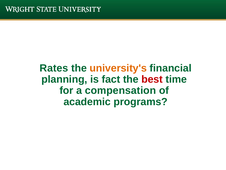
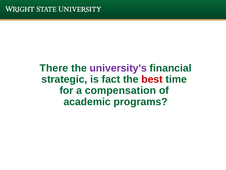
Rates: Rates -> There
university's colour: orange -> purple
planning: planning -> strategic
